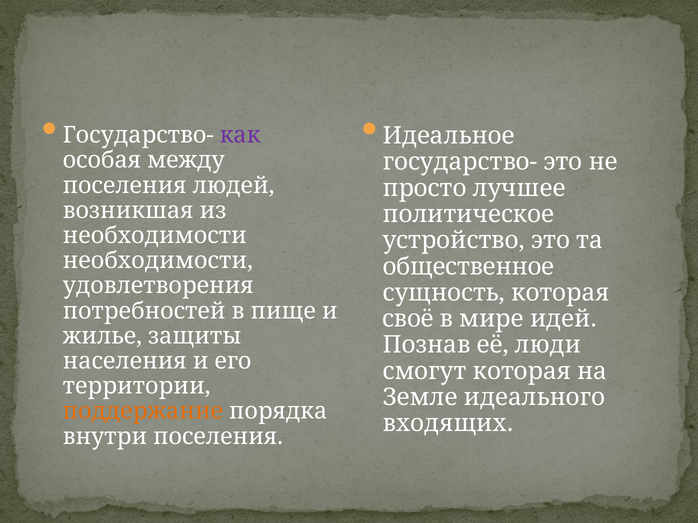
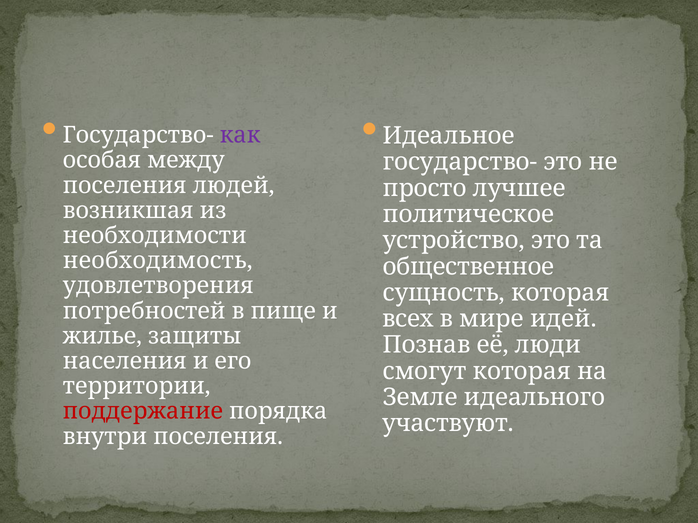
необходимости at (158, 261): необходимости -> необходимость
своё: своё -> всех
поддержание colour: orange -> red
входящих: входящих -> участвуют
